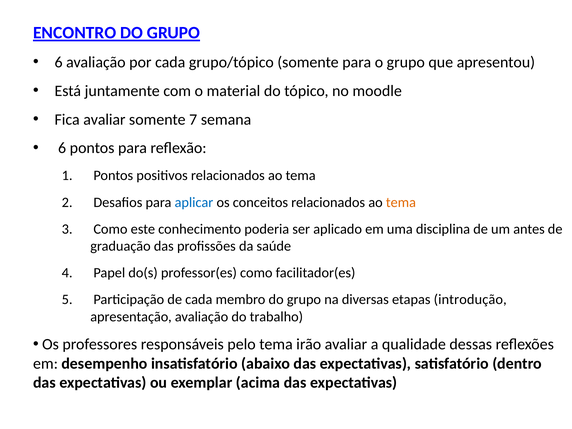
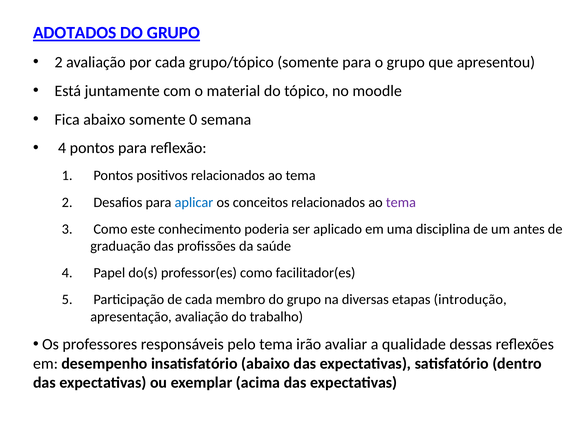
ENCONTRO: ENCONTRO -> ADOTADOS
6 at (59, 62): 6 -> 2
Fica avaliar: avaliar -> abaixo
7: 7 -> 0
6 at (62, 148): 6 -> 4
tema at (401, 202) colour: orange -> purple
